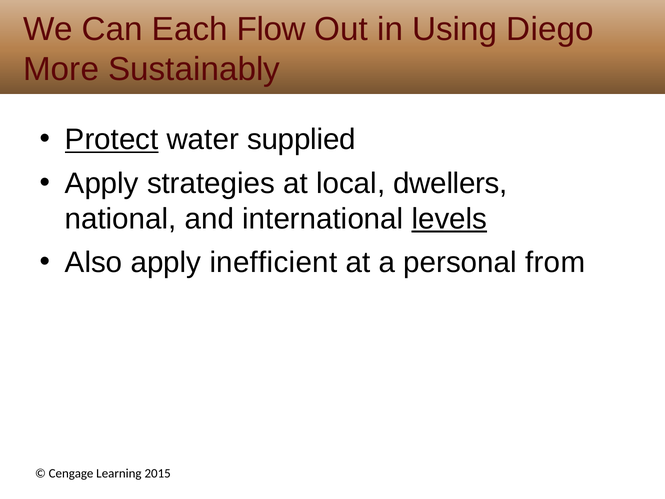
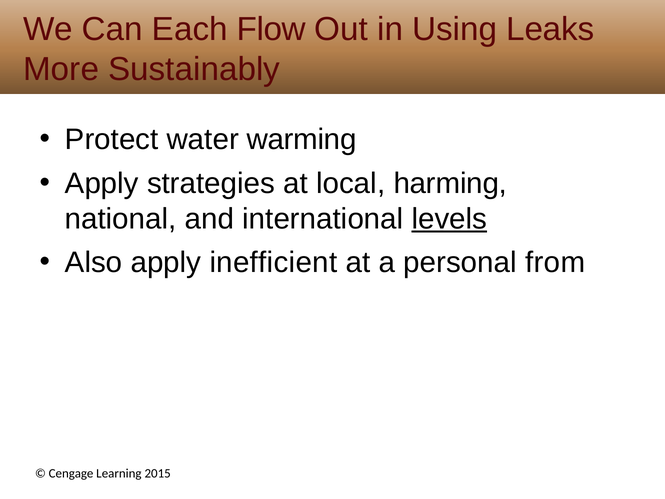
Diego: Diego -> Leaks
Protect underline: present -> none
supplied: supplied -> warming
dwellers: dwellers -> harming
